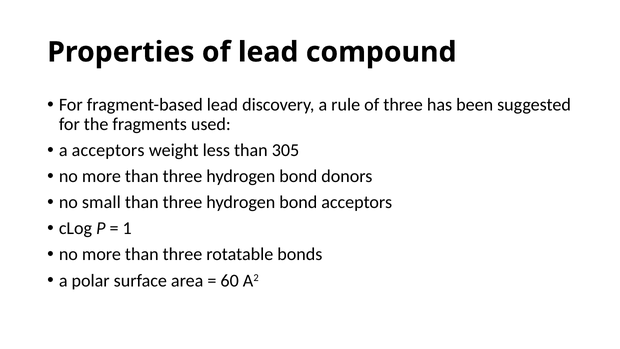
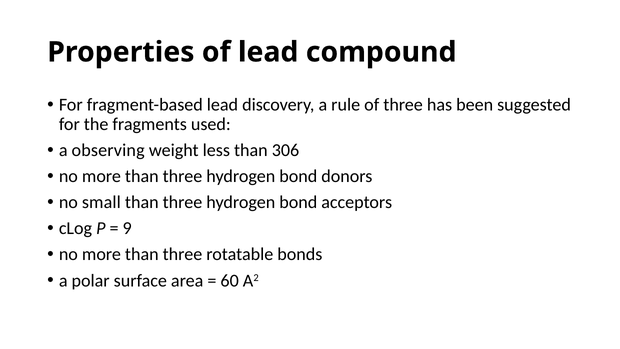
a acceptors: acceptors -> observing
305: 305 -> 306
1: 1 -> 9
